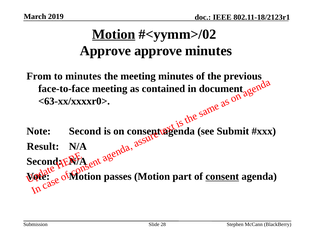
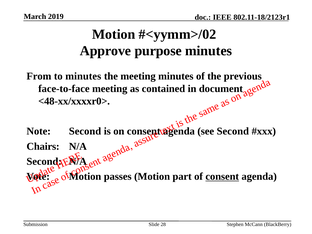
Motion at (114, 34) underline: present -> none
Approve approve: approve -> purpose
<63-xx/xxxxr0>: <63-xx/xxxxr0> -> <48-xx/xxxxr0>
see Submit: Submit -> Second
Result: Result -> Chairs
